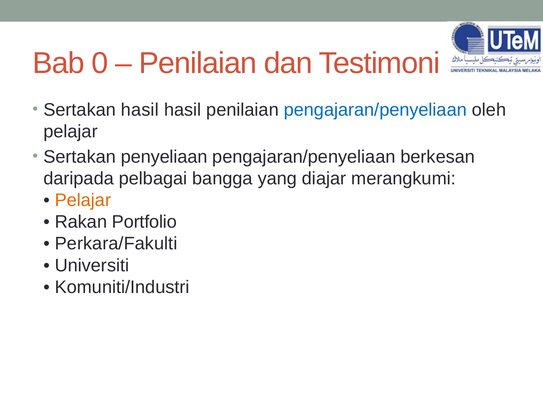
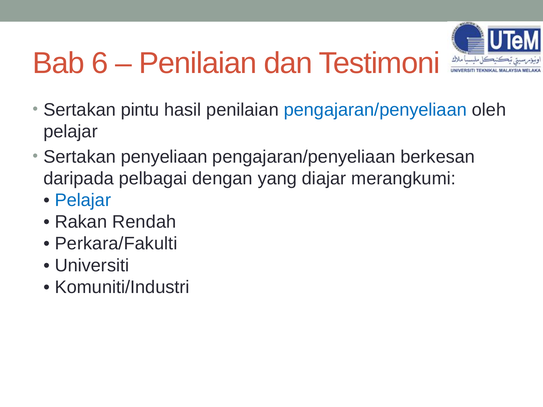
0: 0 -> 6
Sertakan hasil: hasil -> pintu
bangga: bangga -> dengan
Pelajar at (83, 200) colour: orange -> blue
Portfolio: Portfolio -> Rendah
